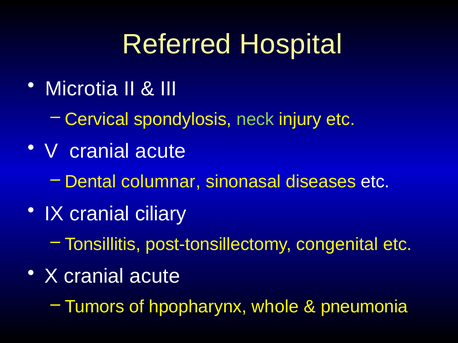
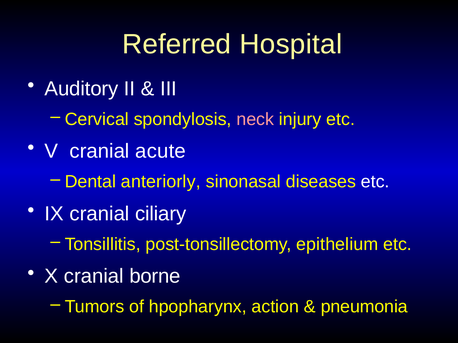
Microtia: Microtia -> Auditory
neck colour: light green -> pink
columnar: columnar -> anteriorly
congenital: congenital -> epithelium
X cranial acute: acute -> borne
whole: whole -> action
